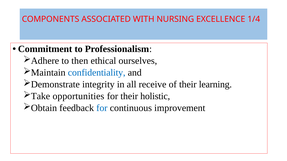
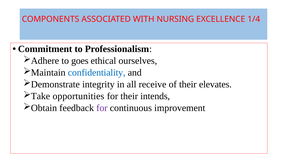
then: then -> goes
learning: learning -> elevates
holistic: holistic -> intends
for at (102, 108) colour: blue -> purple
